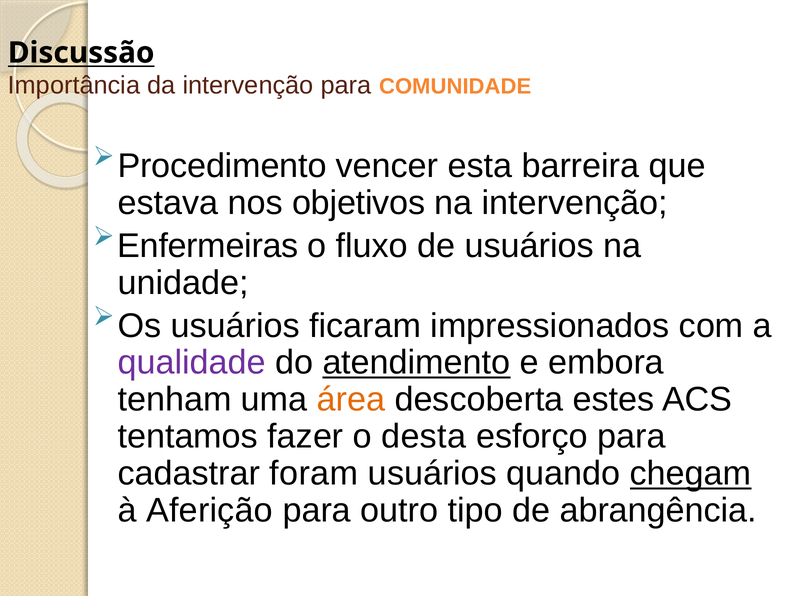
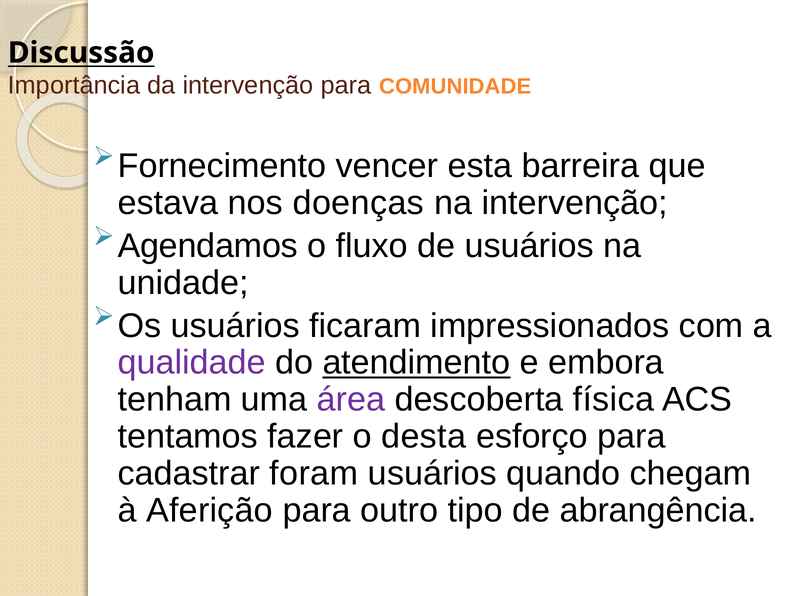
Procedimento: Procedimento -> Fornecimento
objetivos: objetivos -> doenças
Enfermeiras: Enfermeiras -> Agendamos
área colour: orange -> purple
estes: estes -> física
chegam underline: present -> none
